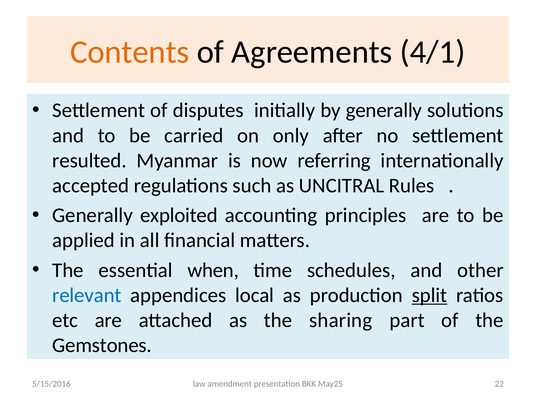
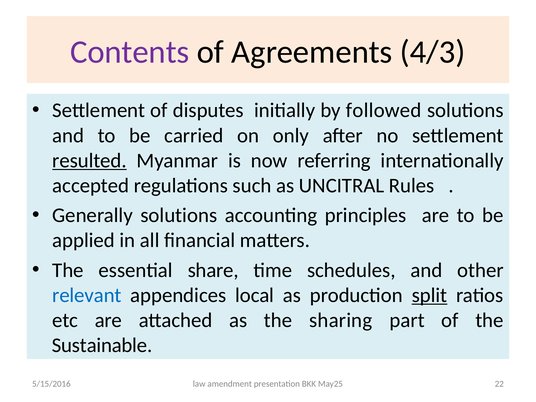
Contents colour: orange -> purple
4/1: 4/1 -> 4/3
by generally: generally -> followed
resulted underline: none -> present
Generally exploited: exploited -> solutions
when: when -> share
Gemstones: Gemstones -> Sustainable
